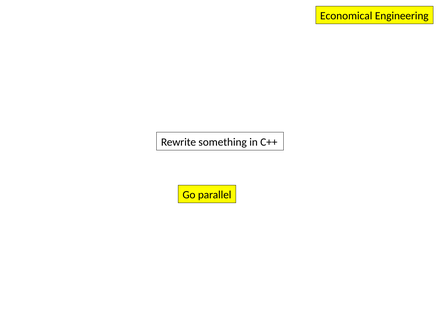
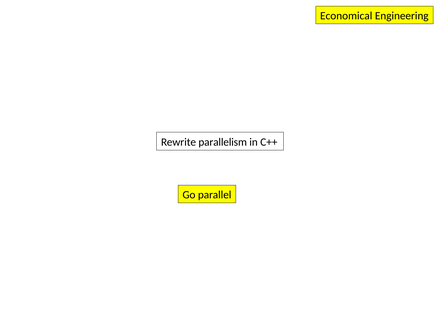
something: something -> parallelism
